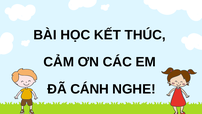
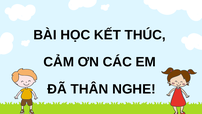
CÁNH: CÁNH -> THÂN
